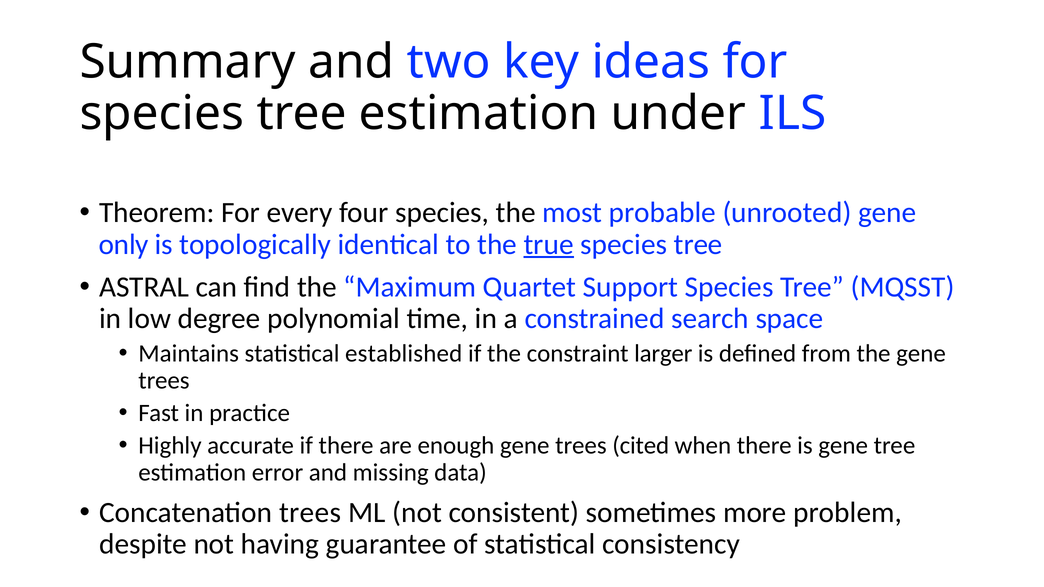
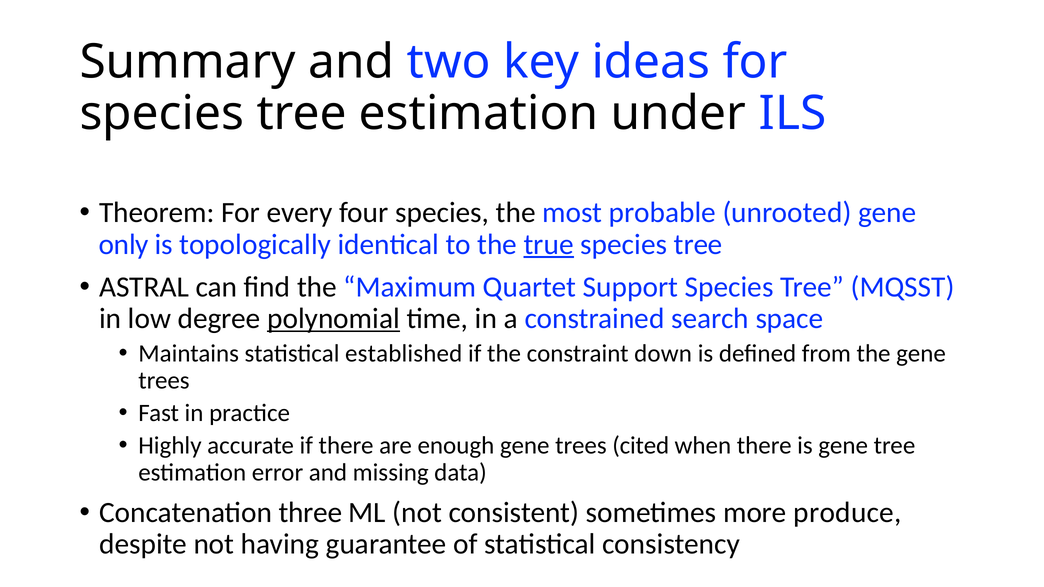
polynomial underline: none -> present
larger: larger -> down
Concatenation trees: trees -> three
problem: problem -> produce
